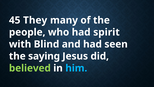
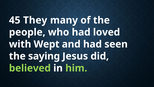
spirit: spirit -> loved
Blind: Blind -> Wept
him colour: light blue -> light green
